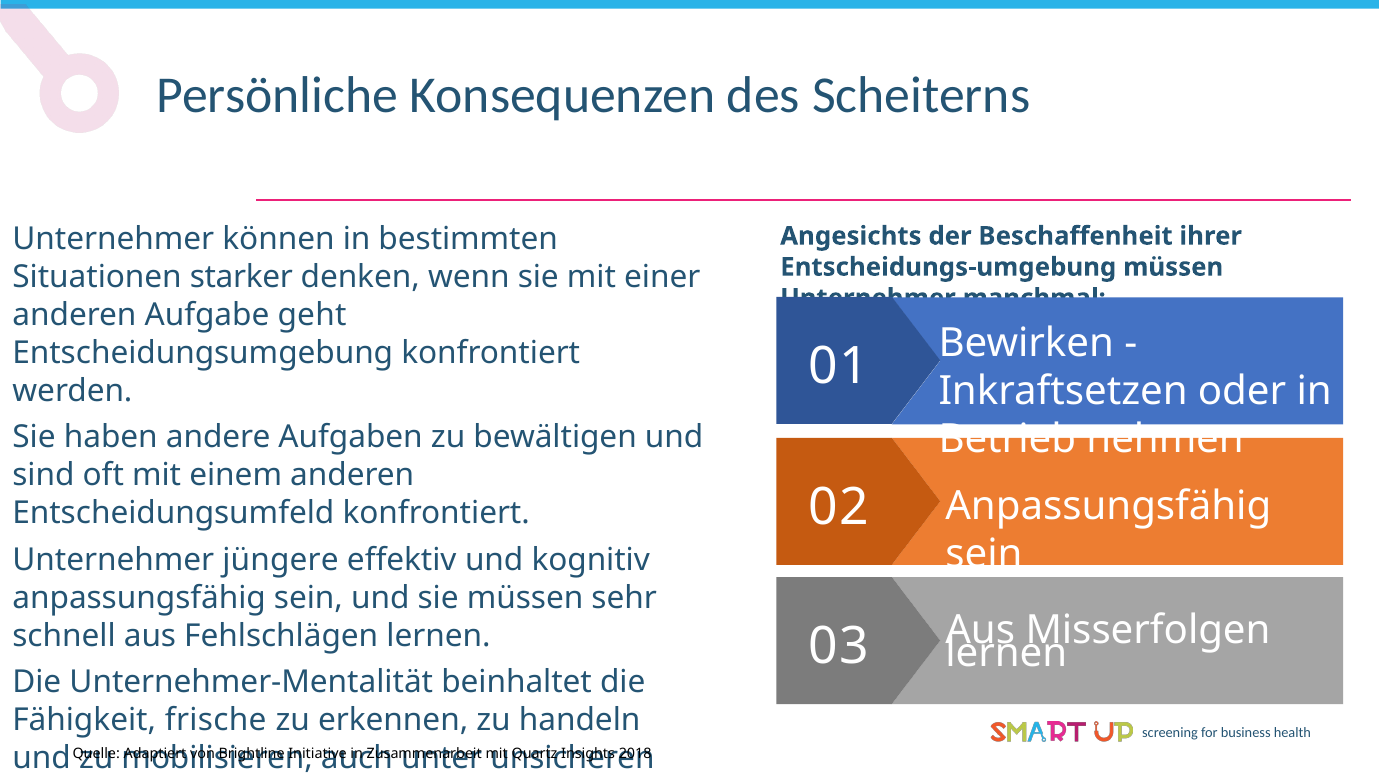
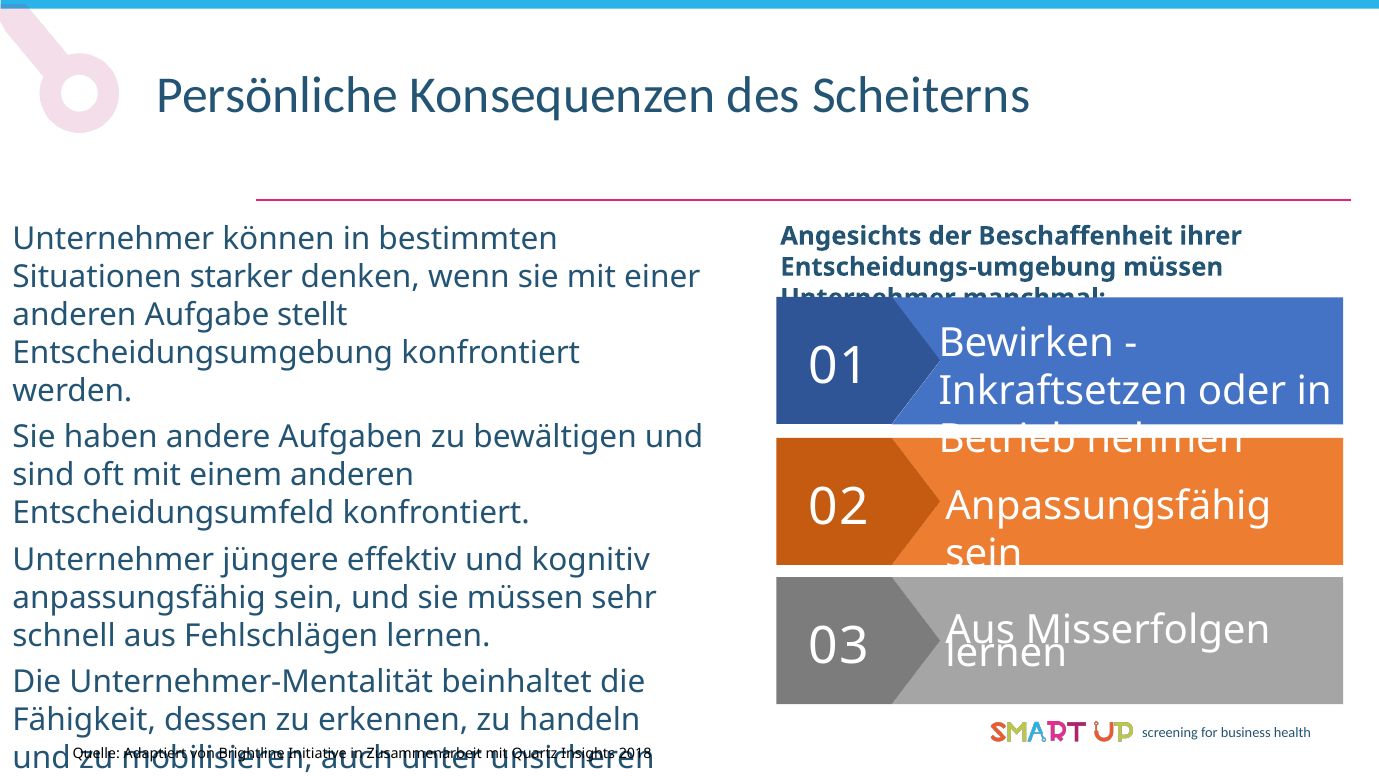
geht: geht -> stellt
frische: frische -> dessen
